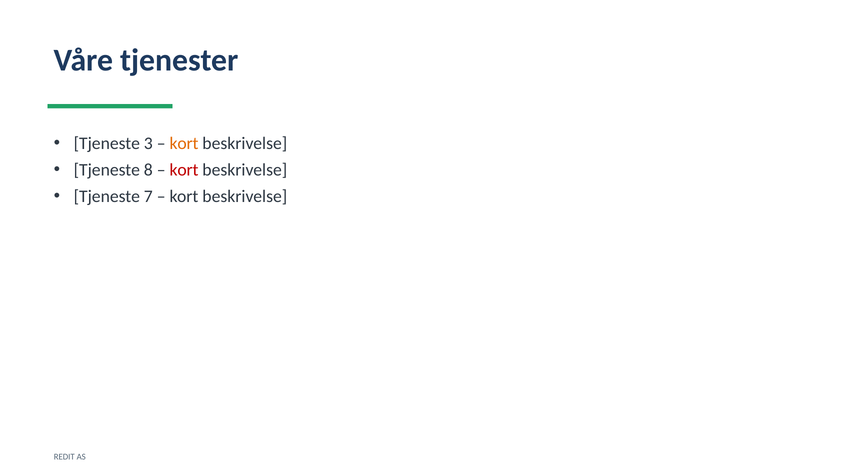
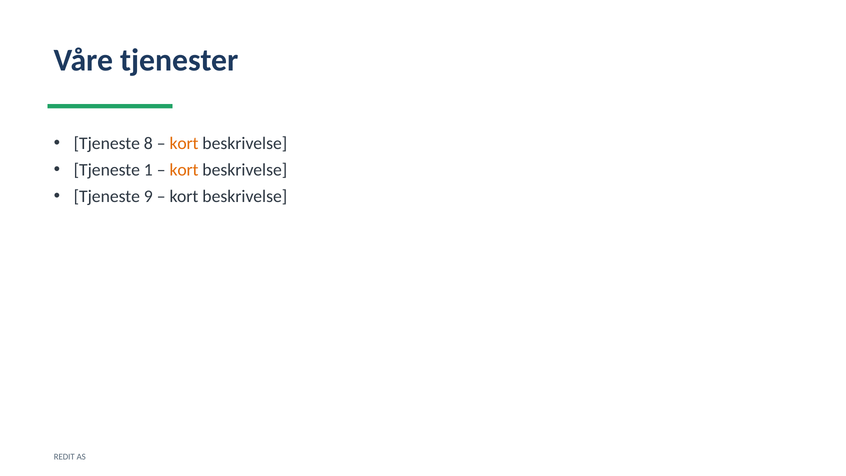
3: 3 -> 8
8: 8 -> 1
kort at (184, 170) colour: red -> orange
7: 7 -> 9
